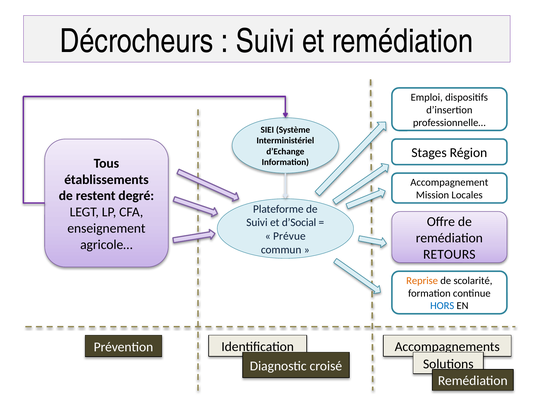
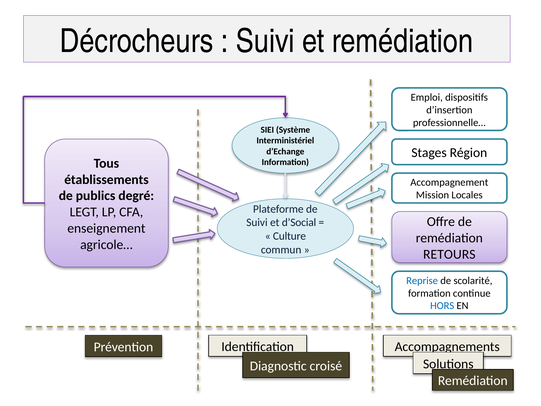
restent: restent -> publics
Prévue: Prévue -> Culture
Reprise colour: orange -> blue
